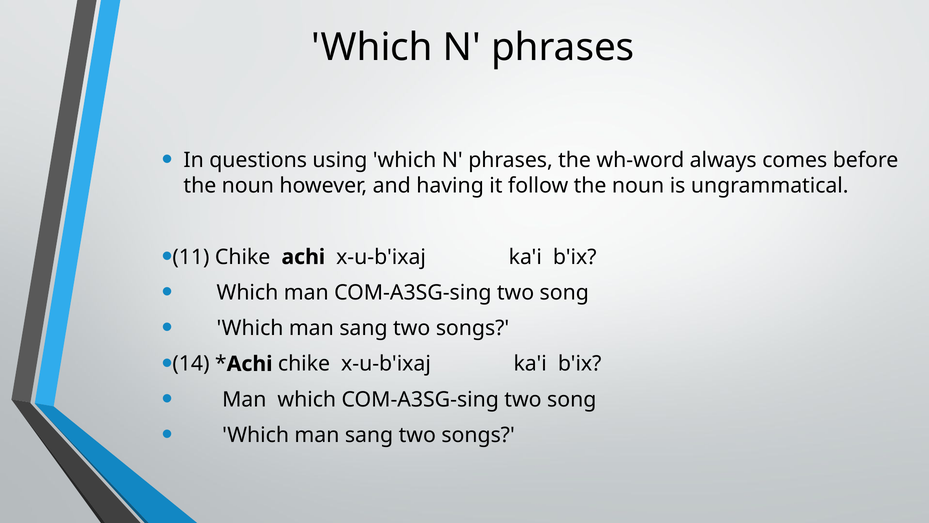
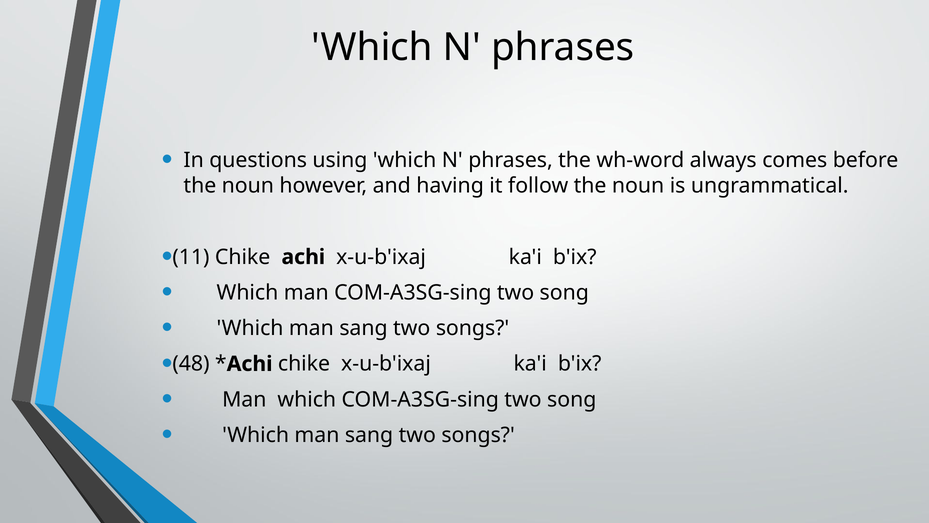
14: 14 -> 48
